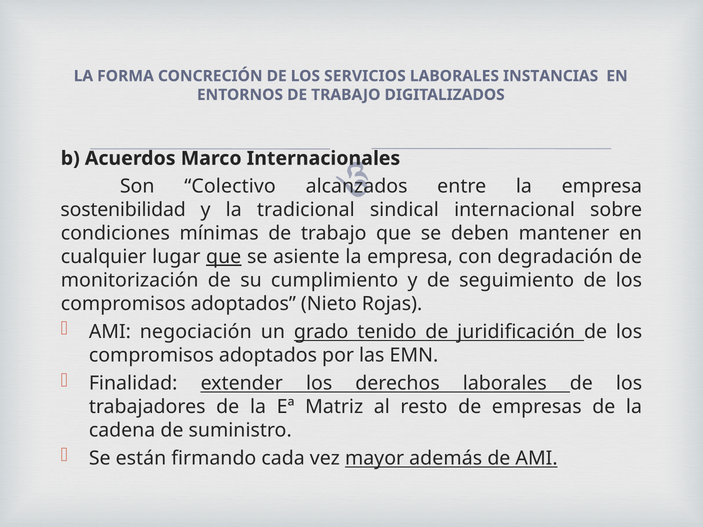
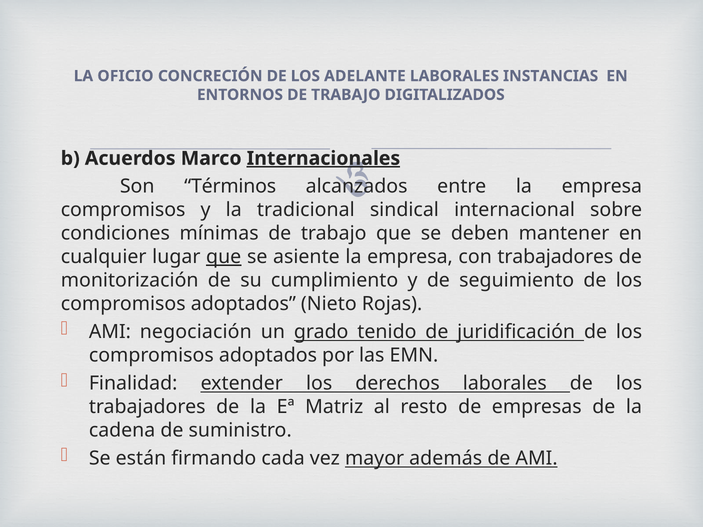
FORMA: FORMA -> OFICIO
SERVICIOS: SERVICIOS -> ADELANTE
Internacionales underline: none -> present
Colectivo: Colectivo -> Términos
sostenibilidad at (123, 210): sostenibilidad -> compromisos
con degradación: degradación -> trabajadores
